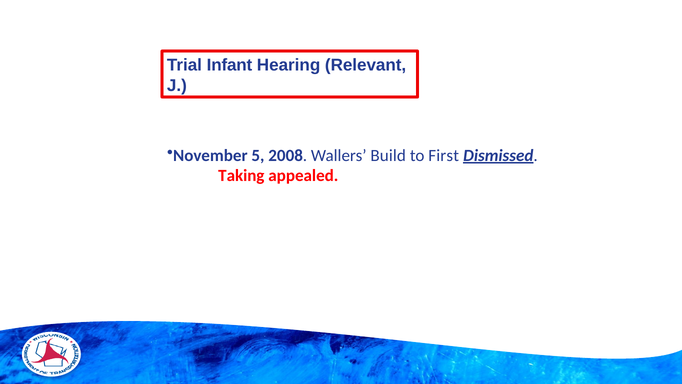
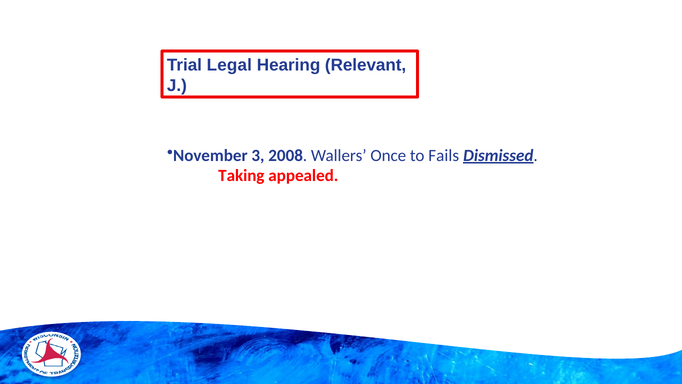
Infant: Infant -> Legal
5: 5 -> 3
Build: Build -> Once
First: First -> Fails
